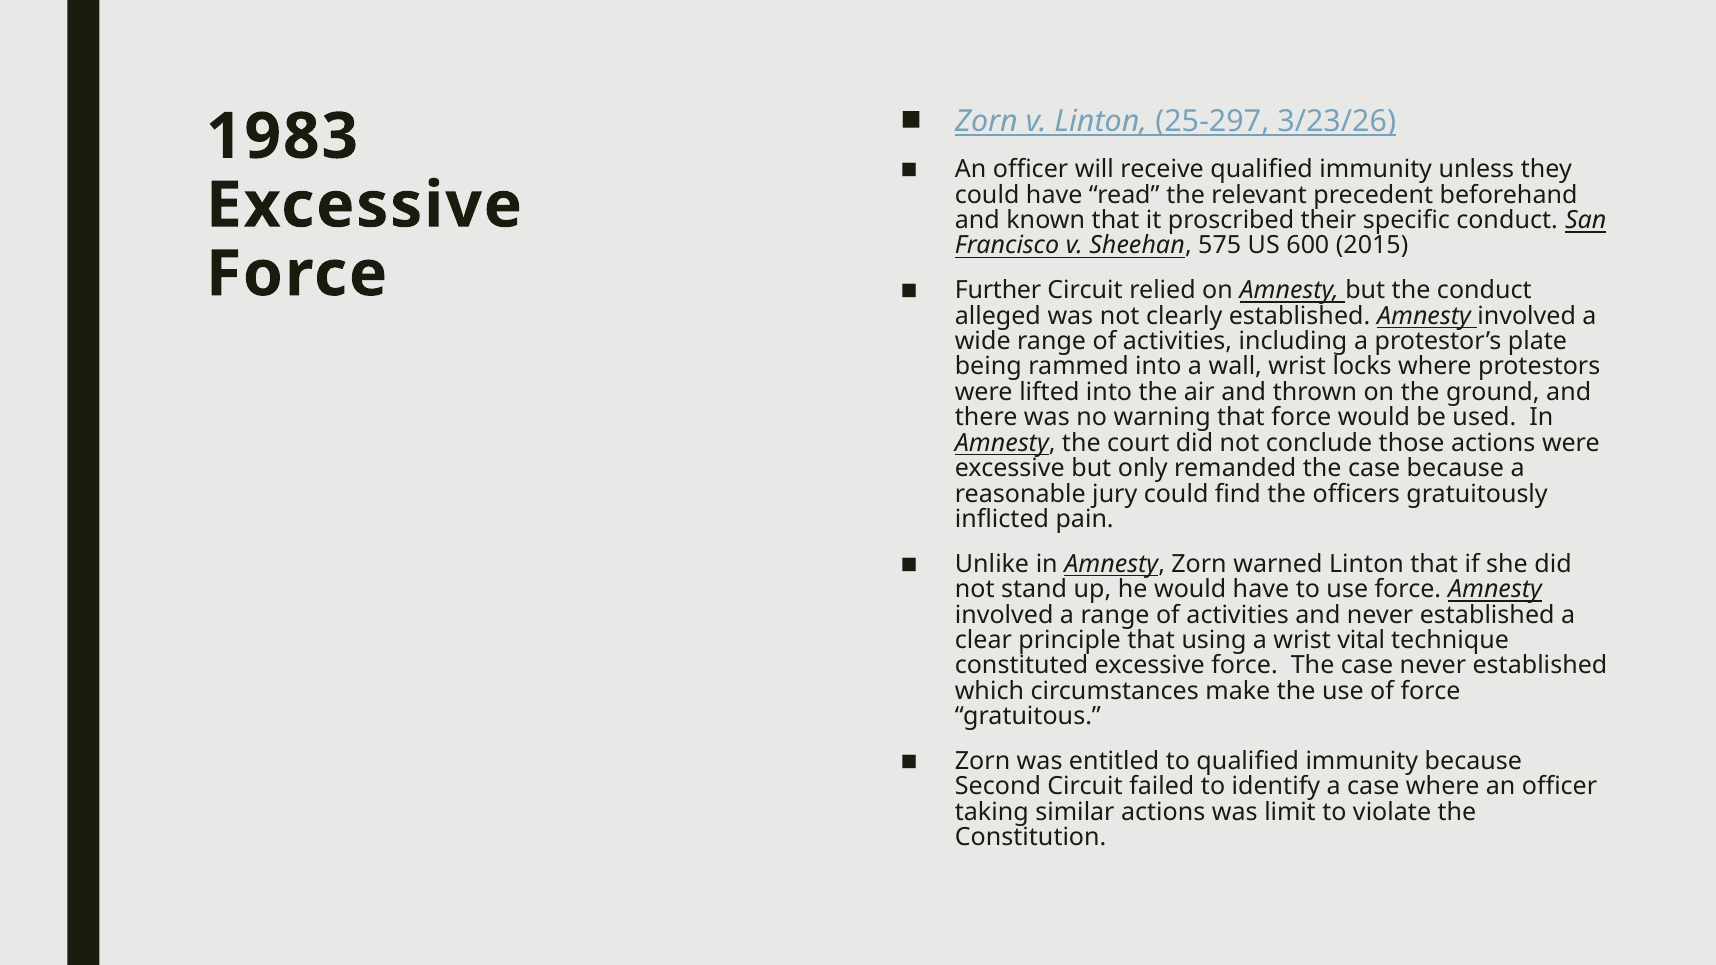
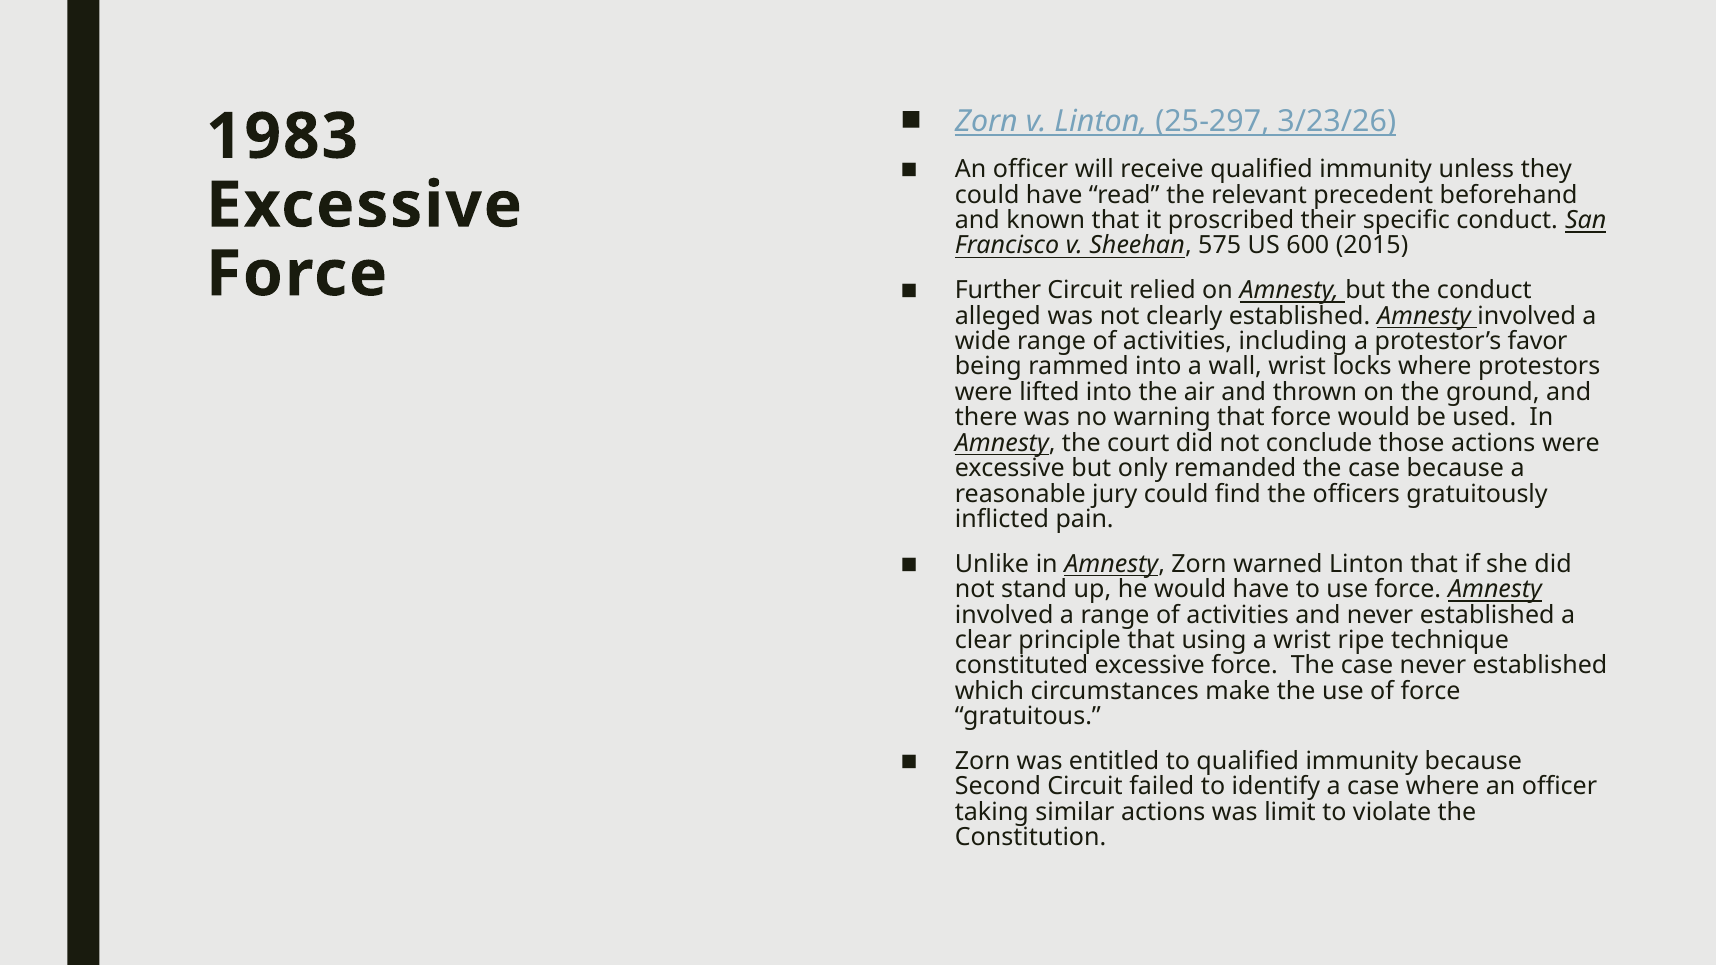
plate: plate -> favor
vital: vital -> ripe
